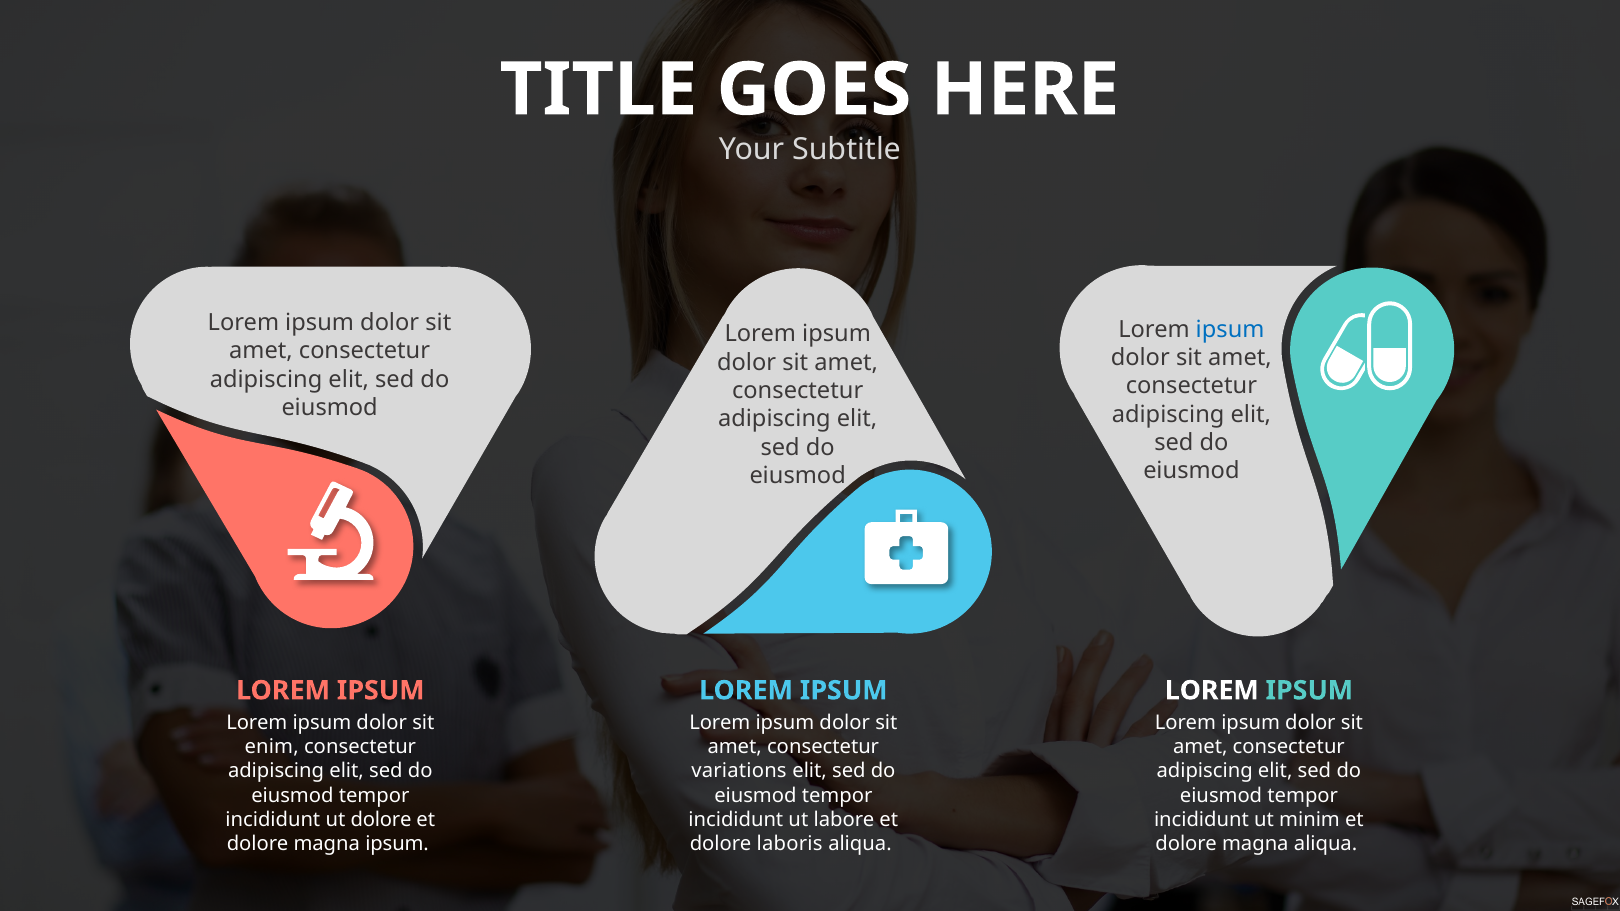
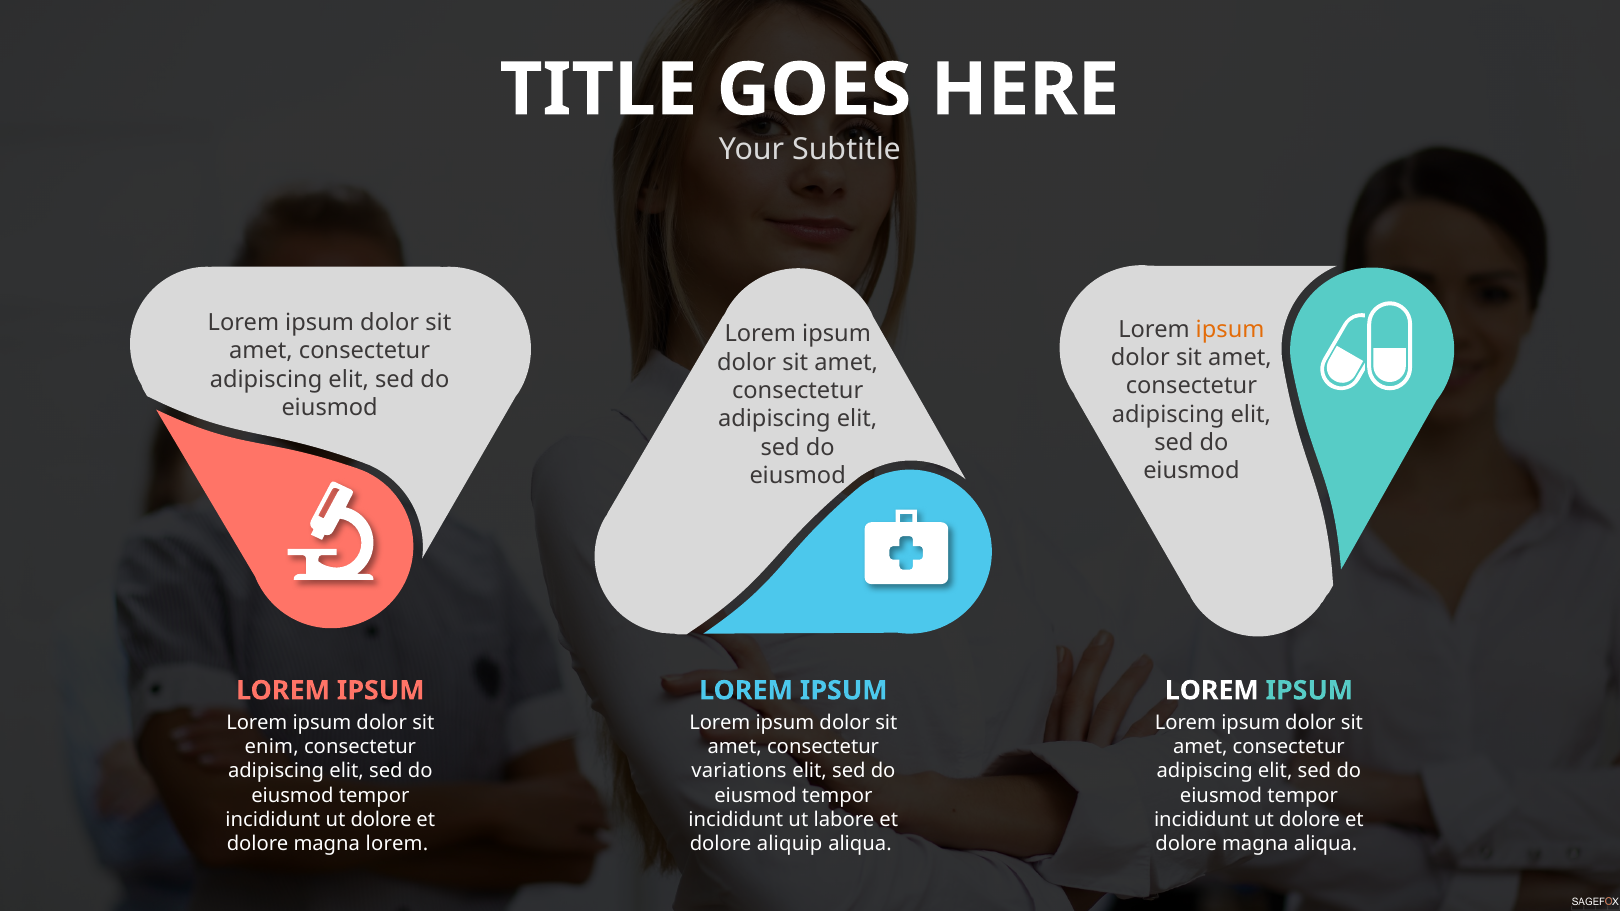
ipsum at (1230, 329) colour: blue -> orange
minim at (1310, 820): minim -> dolore
magna ipsum: ipsum -> lorem
laboris: laboris -> aliquip
